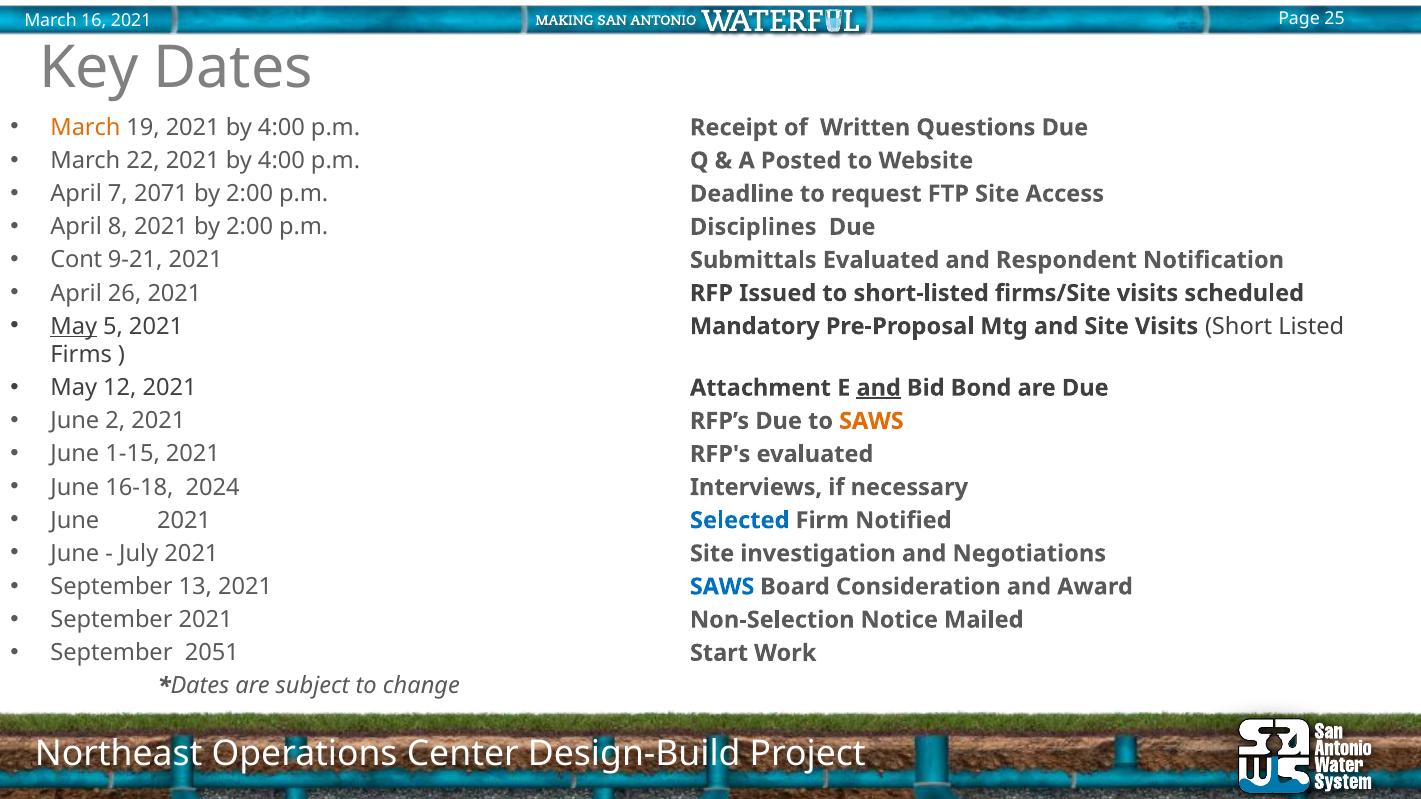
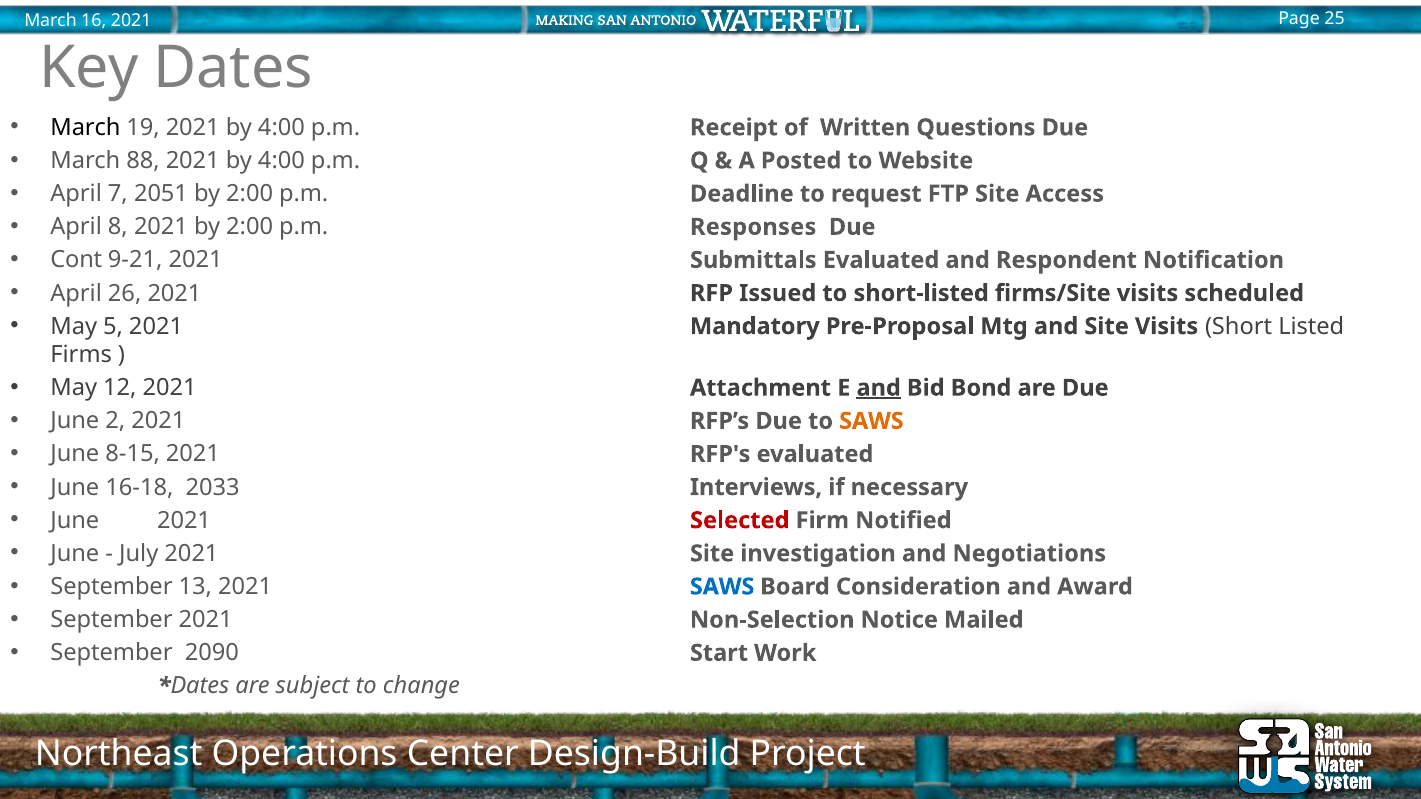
March at (85, 128) colour: orange -> black
22: 22 -> 88
2071: 2071 -> 2051
Disciplines: Disciplines -> Responses
May at (74, 326) underline: present -> none
1-15: 1-15 -> 8-15
2024: 2024 -> 2033
Selected colour: blue -> red
2051: 2051 -> 2090
